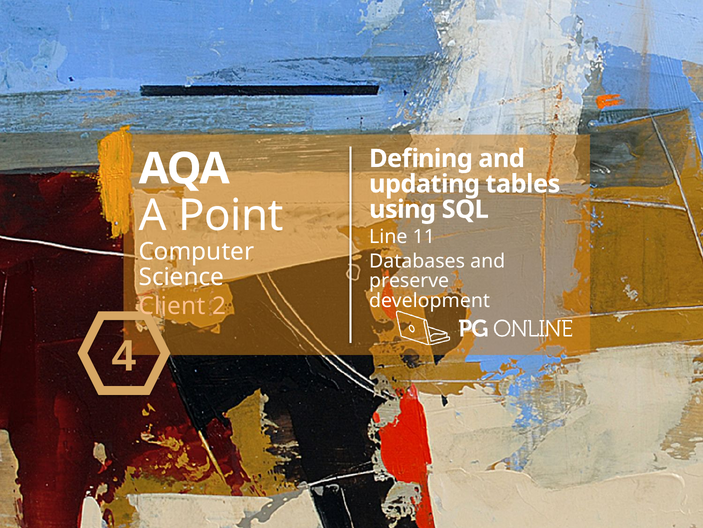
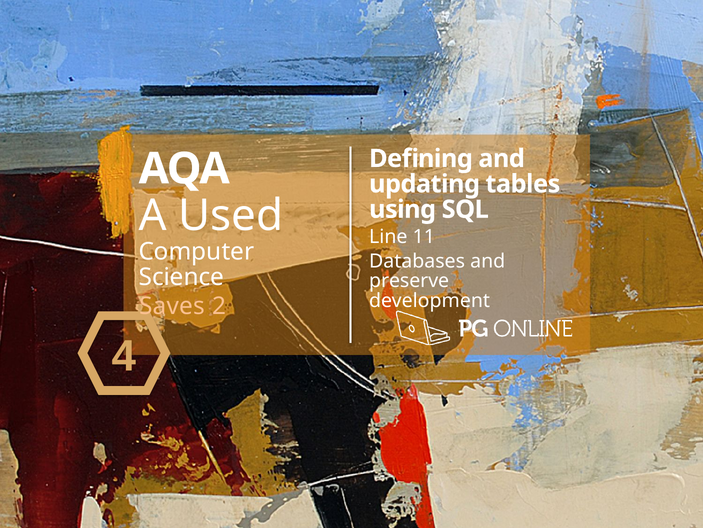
Point: Point -> Used
Client: Client -> Saves
